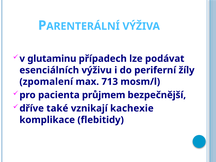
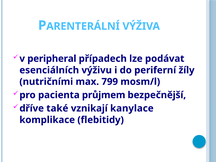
glutaminu: glutaminu -> peripheral
zpomalení: zpomalení -> nutričními
713: 713 -> 799
kachexie: kachexie -> kanylace
